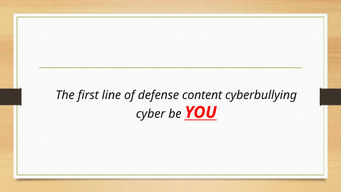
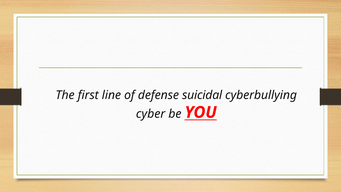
content: content -> suicidal
